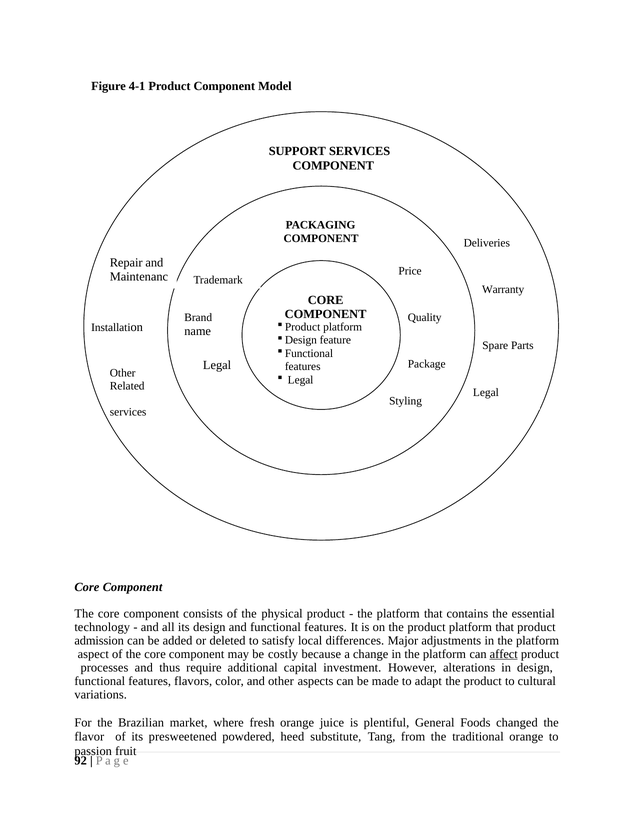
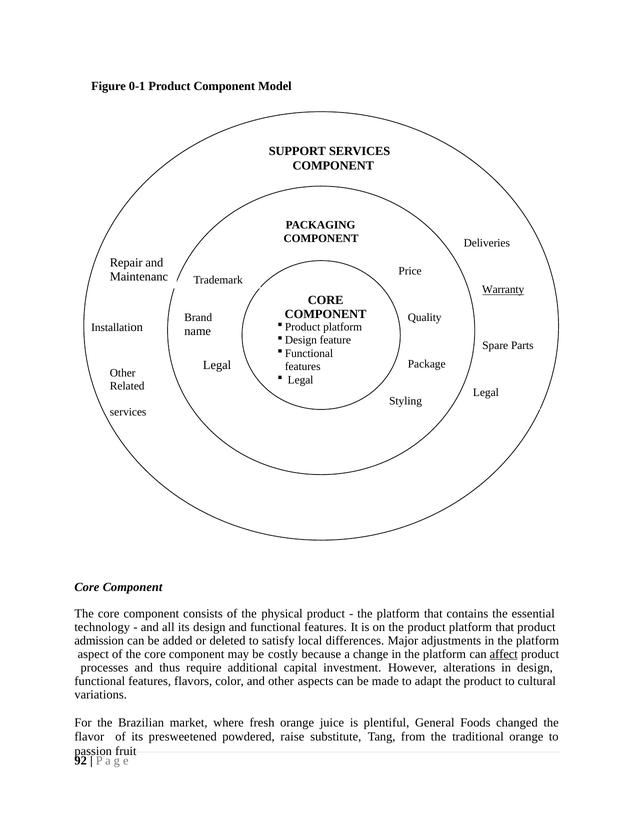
4-1: 4-1 -> 0-1
Warranty underline: none -> present
heed: heed -> raise
